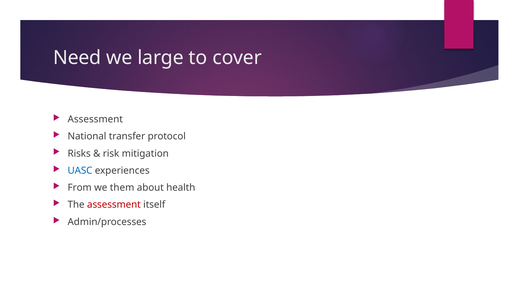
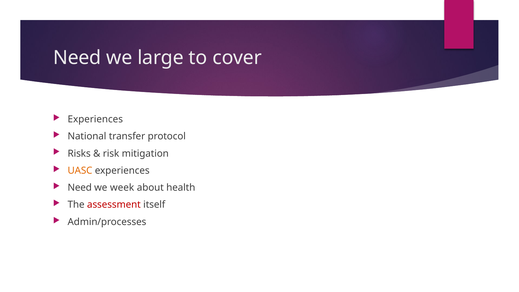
Assessment at (95, 119): Assessment -> Experiences
UASC colour: blue -> orange
From at (80, 188): From -> Need
them: them -> week
